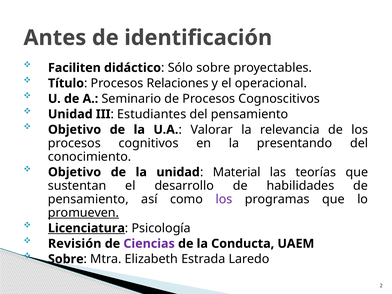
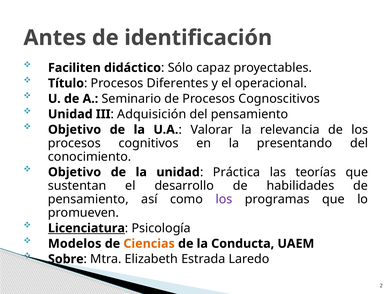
Sólo sobre: sobre -> capaz
Relaciones: Relaciones -> Diferentes
Estudiantes: Estudiantes -> Adquisición
Material: Material -> Práctica
promueven underline: present -> none
Revisión: Revisión -> Modelos
Ciencias colour: purple -> orange
